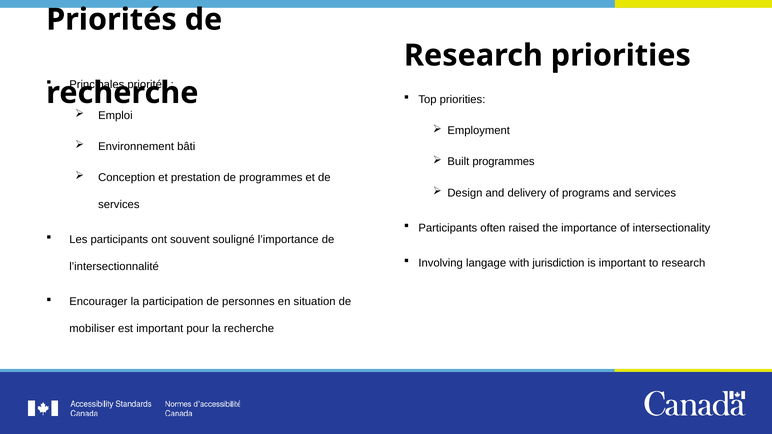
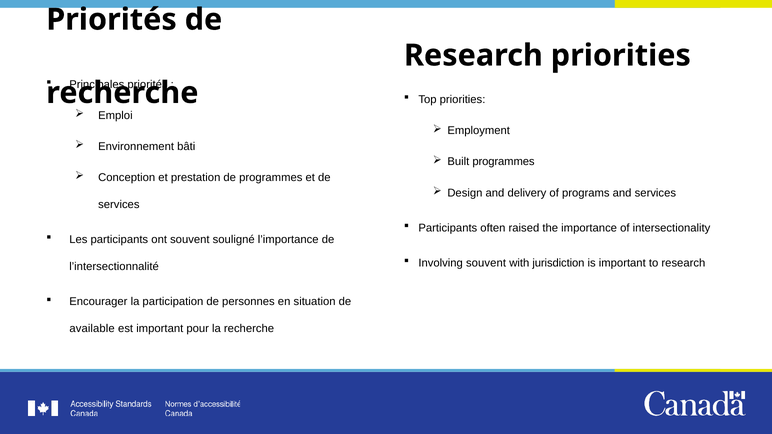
Involving langage: langage -> souvent
mobiliser: mobiliser -> available
